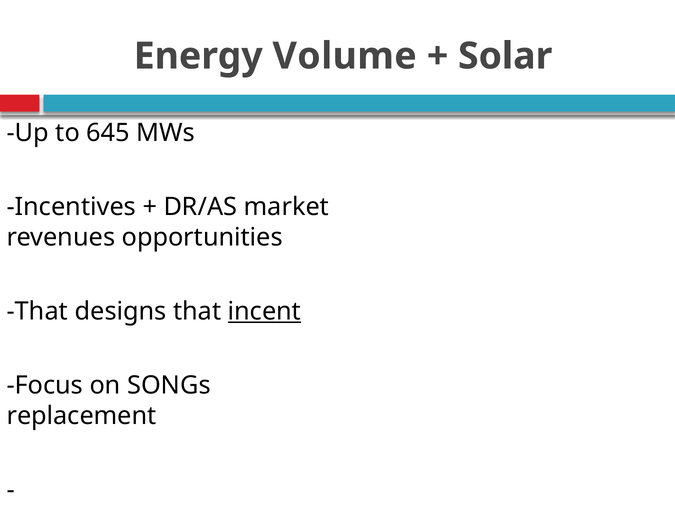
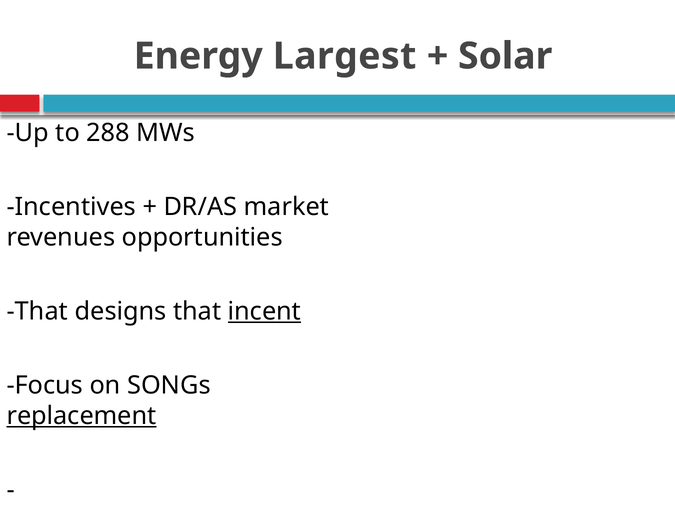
Volume: Volume -> Largest
645: 645 -> 288
replacement underline: none -> present
